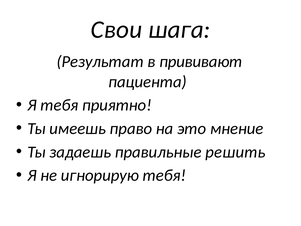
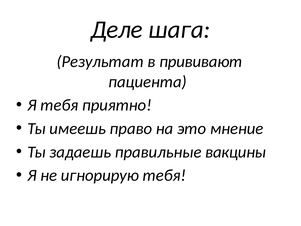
Свои: Свои -> Деле
решить: решить -> вакцины
